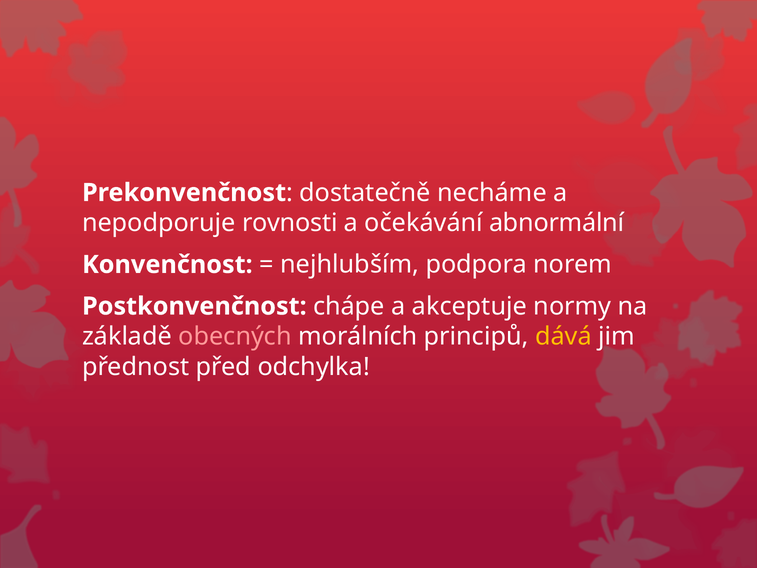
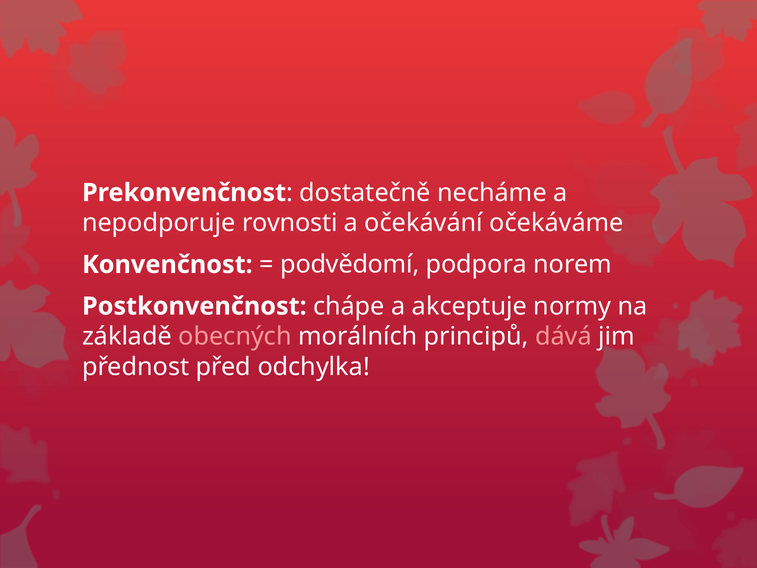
abnormální: abnormální -> očekáváme
nejhlubším: nejhlubším -> podvědomí
dává colour: yellow -> pink
